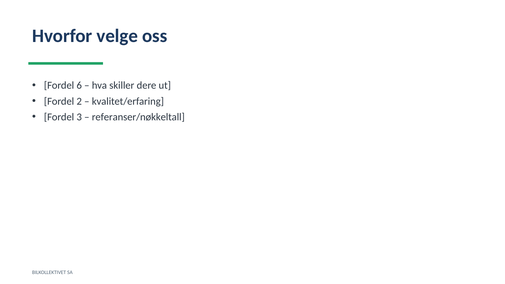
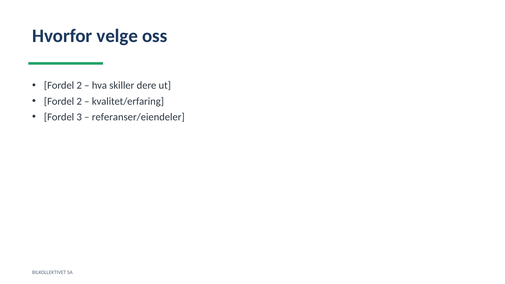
6 at (79, 86): 6 -> 2
referanser/nøkkeltall: referanser/nøkkeltall -> referanser/eiendeler
